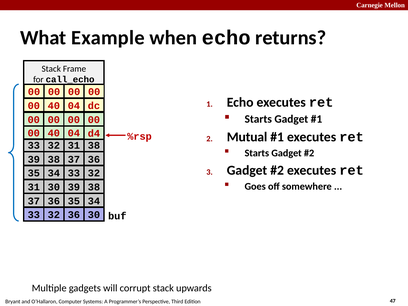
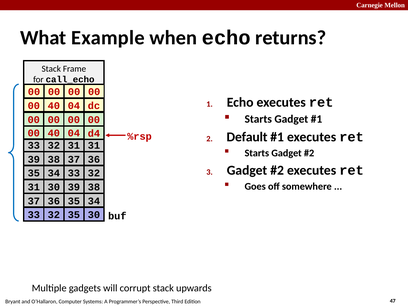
Mutual: Mutual -> Default
31 38: 38 -> 31
32 36: 36 -> 35
